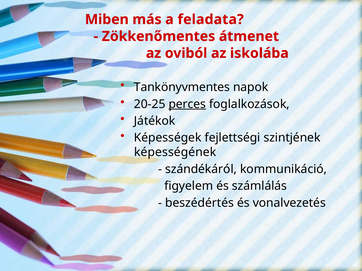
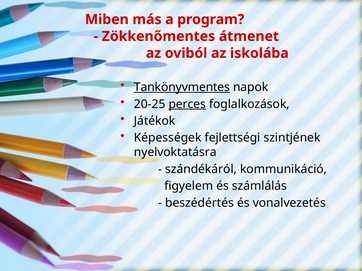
feladata: feladata -> program
Tankönyvmentes underline: none -> present
képességének: képességének -> nyelvoktatásra
